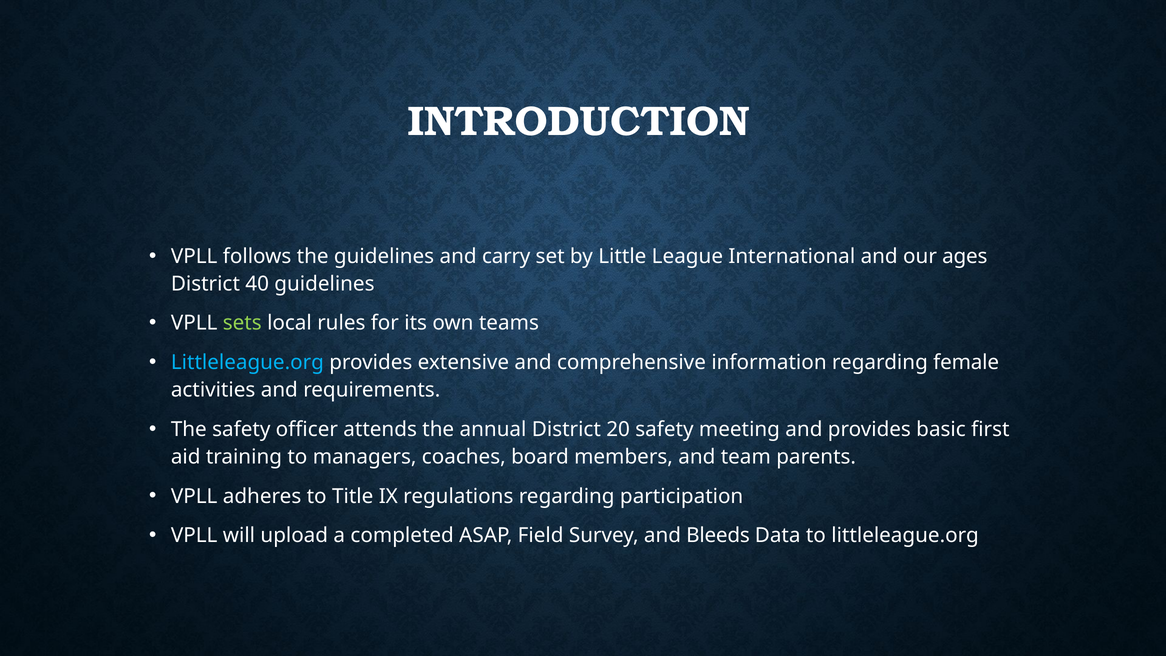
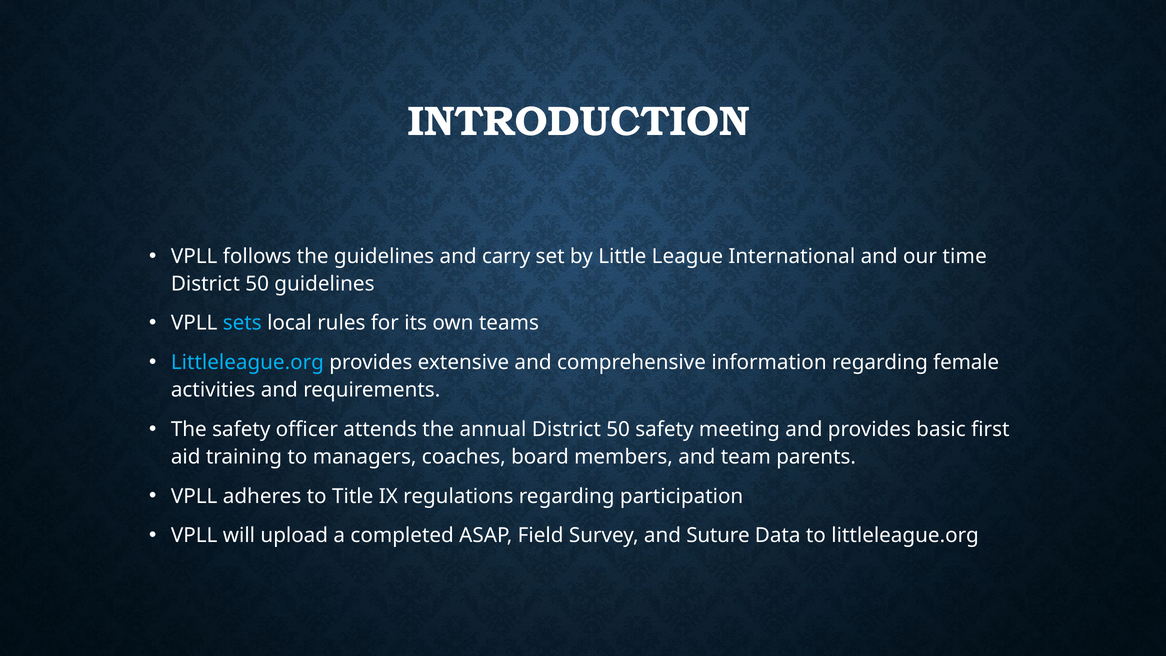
ages: ages -> time
40 at (257, 284): 40 -> 50
sets colour: light green -> light blue
annual District 20: 20 -> 50
Bleeds: Bleeds -> Suture
